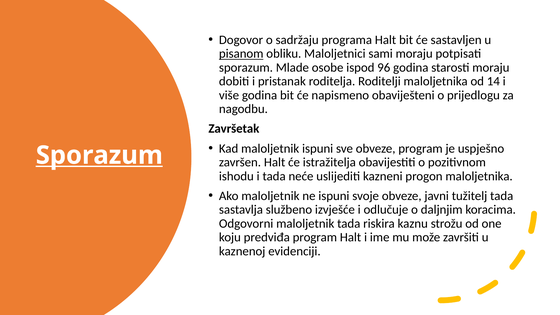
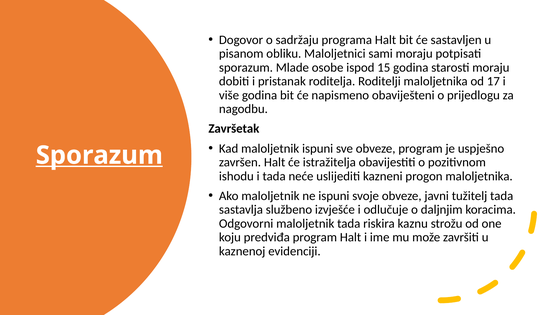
pisanom underline: present -> none
96: 96 -> 15
14: 14 -> 17
